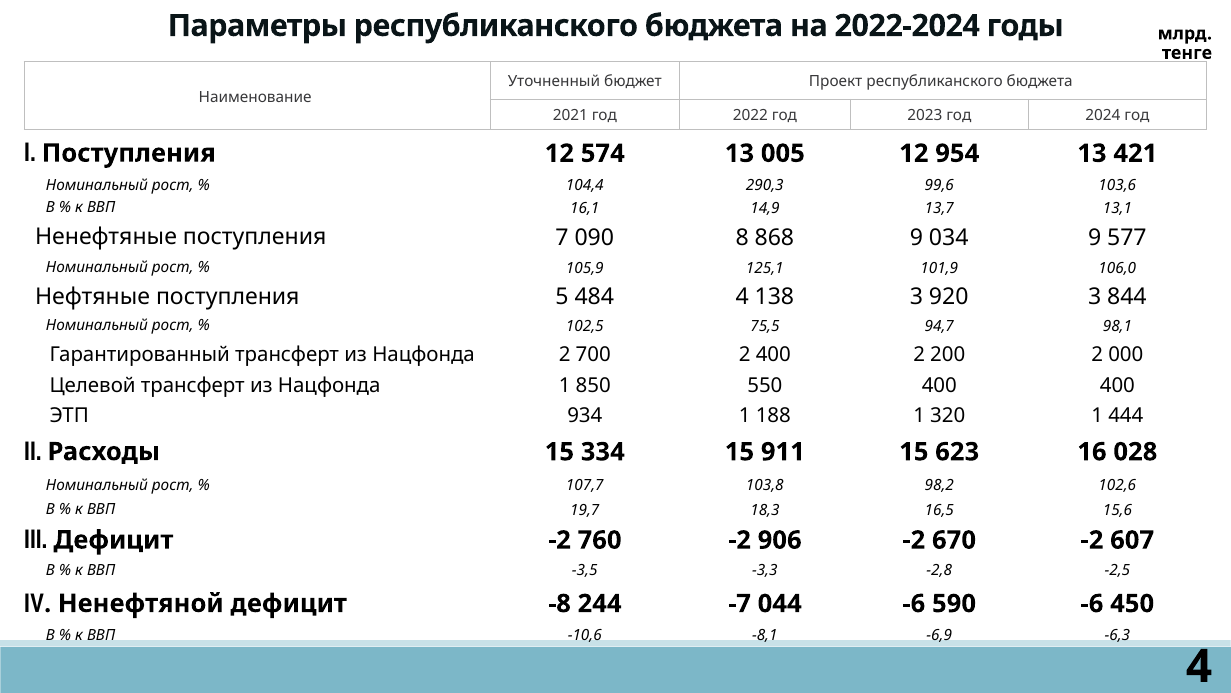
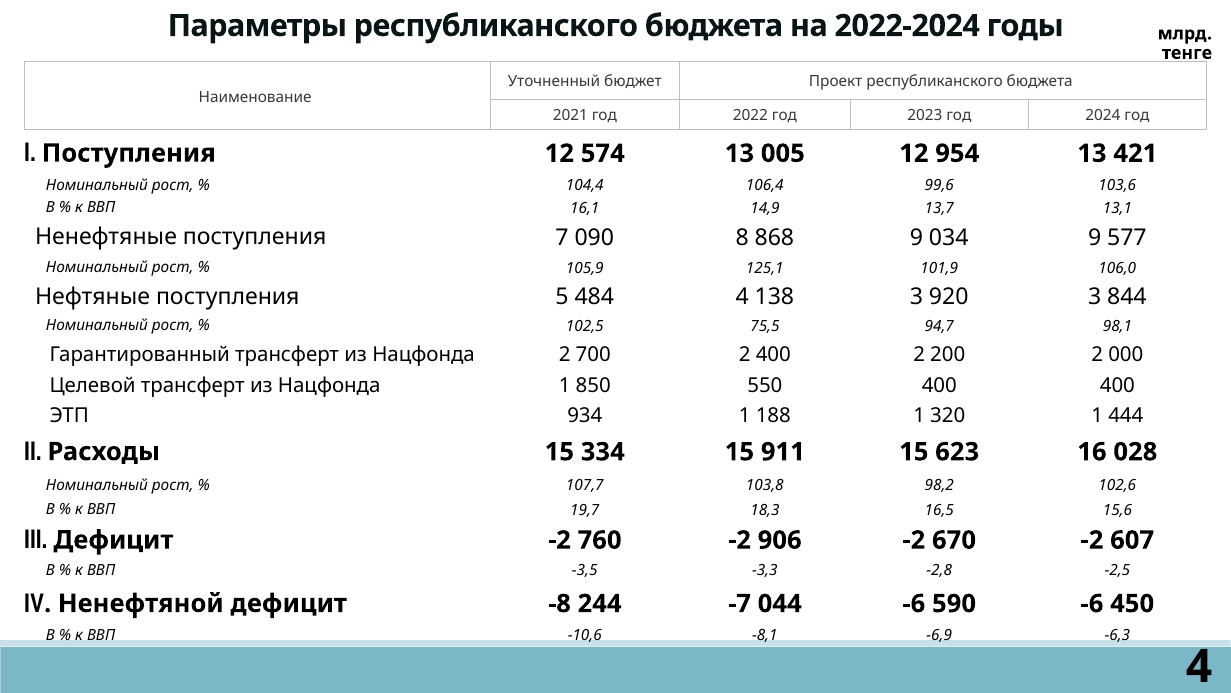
290,3: 290,3 -> 106,4
